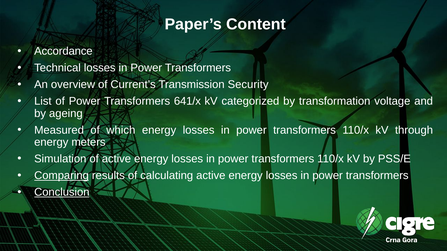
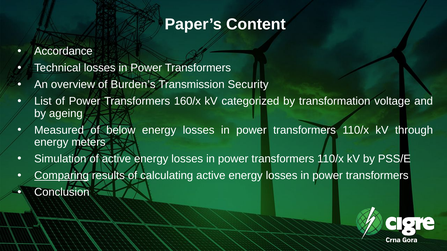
Current’s: Current’s -> Burden’s
641/x: 641/x -> 160/x
which: which -> below
Conclusion underline: present -> none
